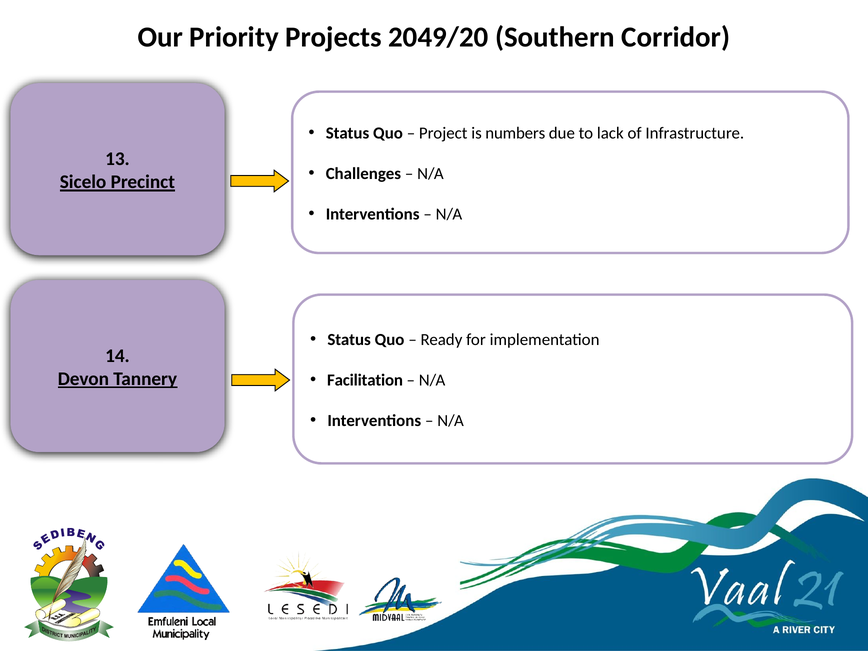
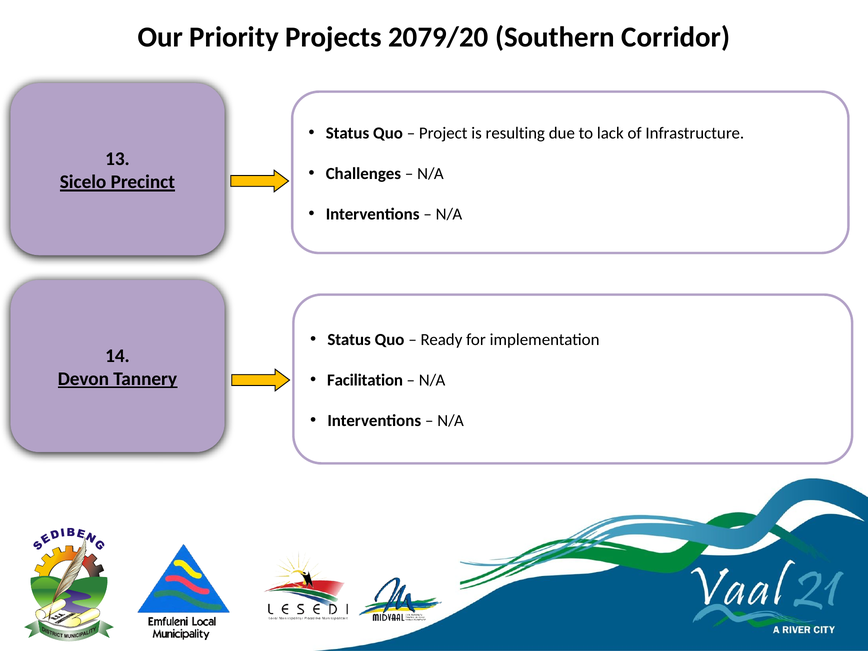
2049/20: 2049/20 -> 2079/20
numbers: numbers -> resulting
